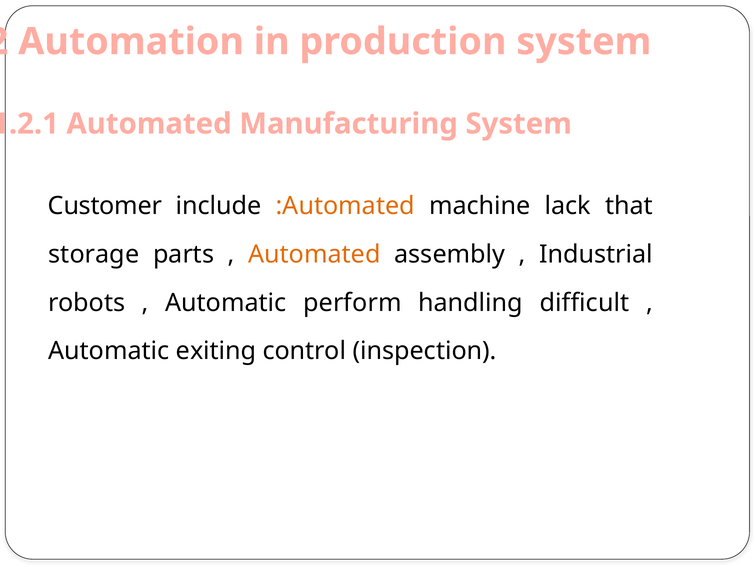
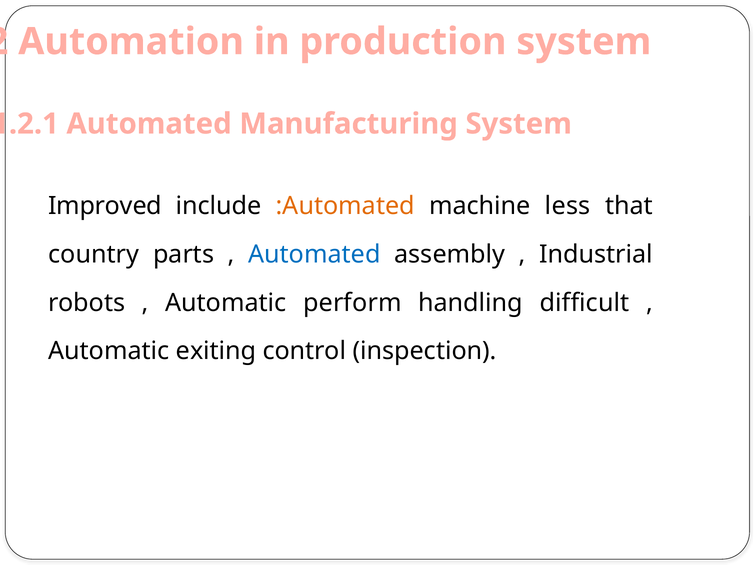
Customer: Customer -> Improved
lack: lack -> less
storage: storage -> country
Automated at (314, 254) colour: orange -> blue
